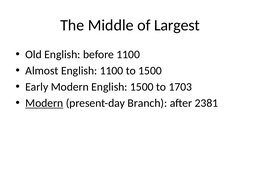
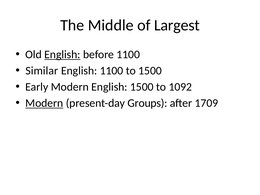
English at (62, 55) underline: none -> present
Almost: Almost -> Similar
1703: 1703 -> 1092
Branch: Branch -> Groups
2381: 2381 -> 1709
